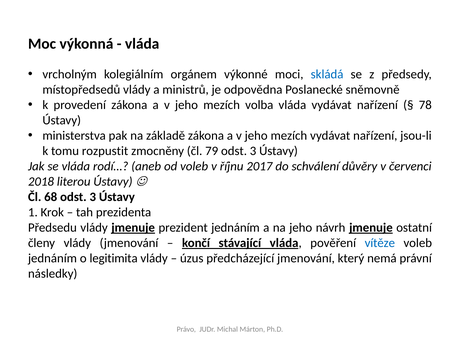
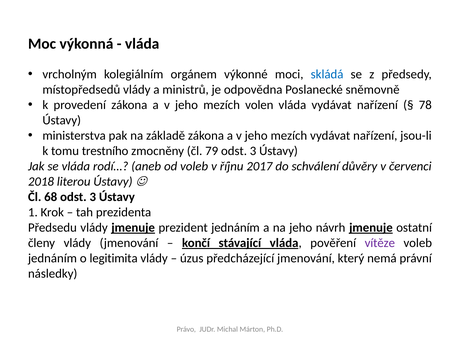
volba: volba -> volen
rozpustit: rozpustit -> trestního
vítěze colour: blue -> purple
